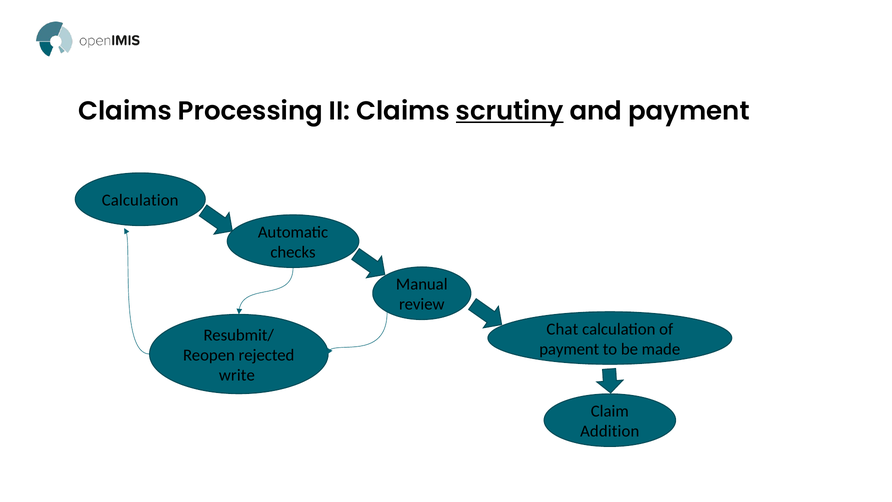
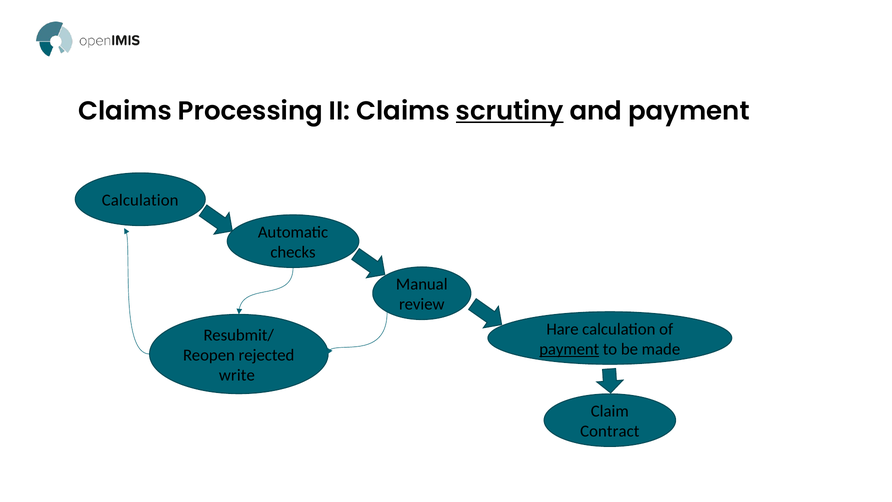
Chat: Chat -> Hare
payment at (569, 349) underline: none -> present
Addition: Addition -> Contract
